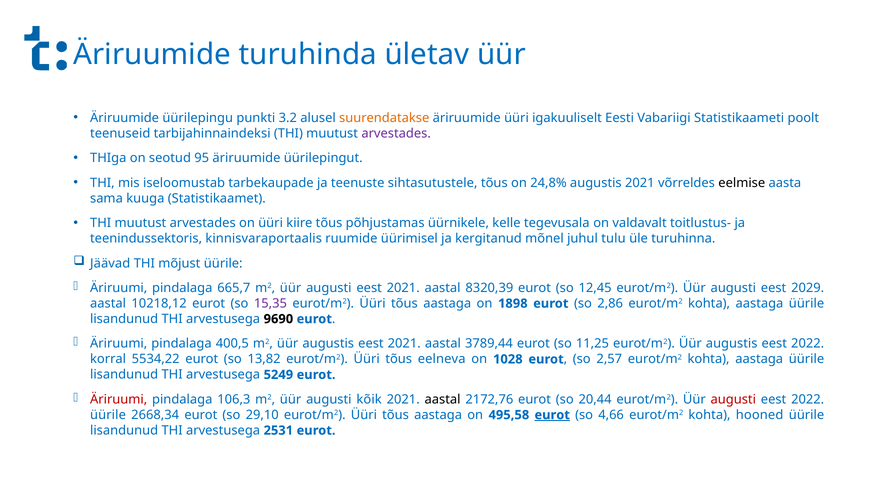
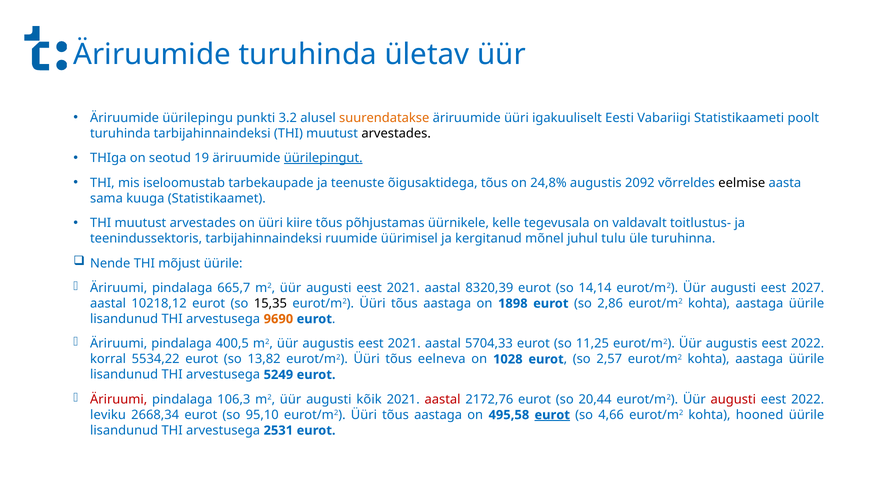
teenuseid at (120, 133): teenuseid -> turuhinda
arvestades at (396, 133) colour: purple -> black
95: 95 -> 19
üürilepingut underline: none -> present
sihtasutustele: sihtasutustele -> õigusaktidega
augustis 2021: 2021 -> 2092
teenindussektoris kinnisvaraportaalis: kinnisvaraportaalis -> tarbijahinnaindeksi
Jäävad: Jäävad -> Nende
12,45: 12,45 -> 14,14
2029: 2029 -> 2027
15,35 colour: purple -> black
9690 colour: black -> orange
3789,44: 3789,44 -> 5704,33
aastal at (443, 400) colour: black -> red
üürile at (108, 415): üürile -> leviku
29,10: 29,10 -> 95,10
